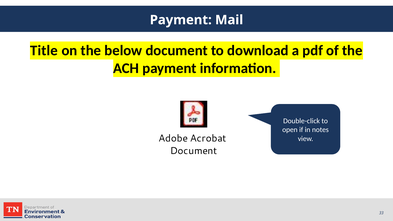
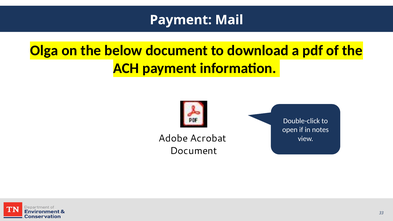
Title: Title -> Olga
